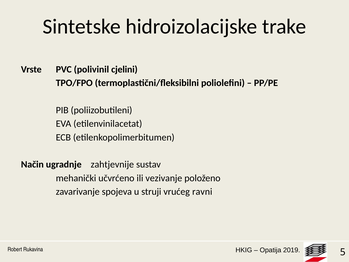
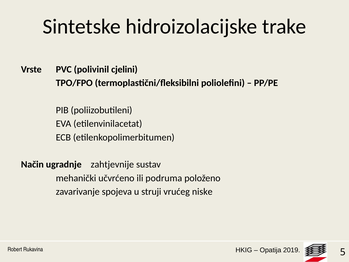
vezivanje: vezivanje -> podruma
ravni: ravni -> niske
